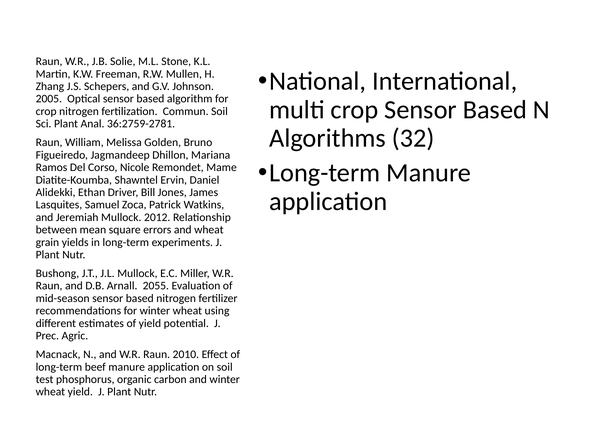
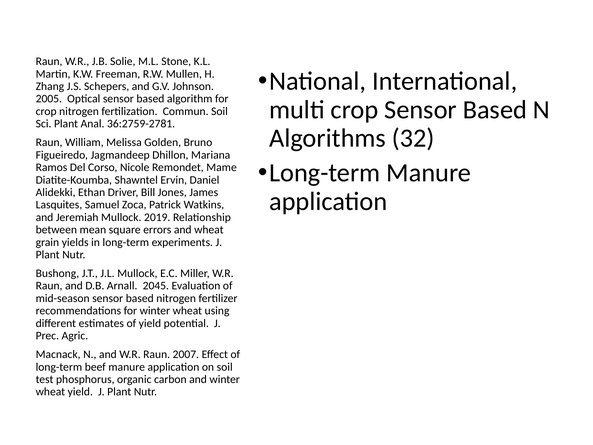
2012: 2012 -> 2019
2055: 2055 -> 2045
2010: 2010 -> 2007
